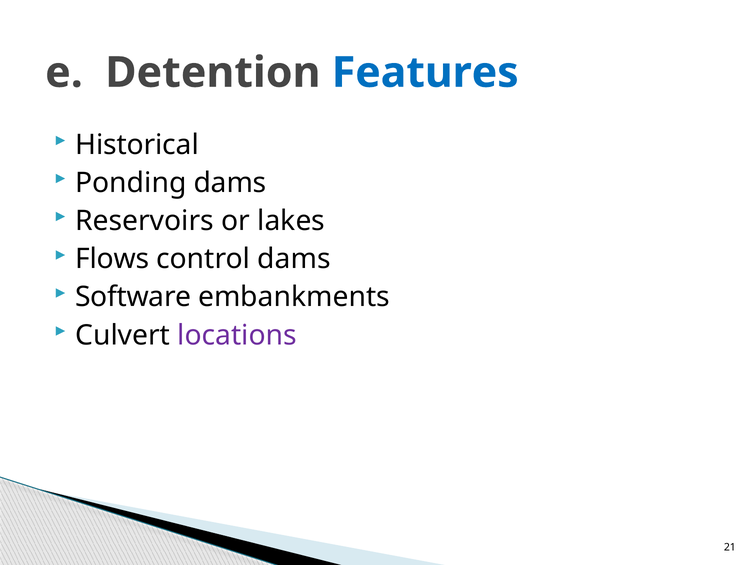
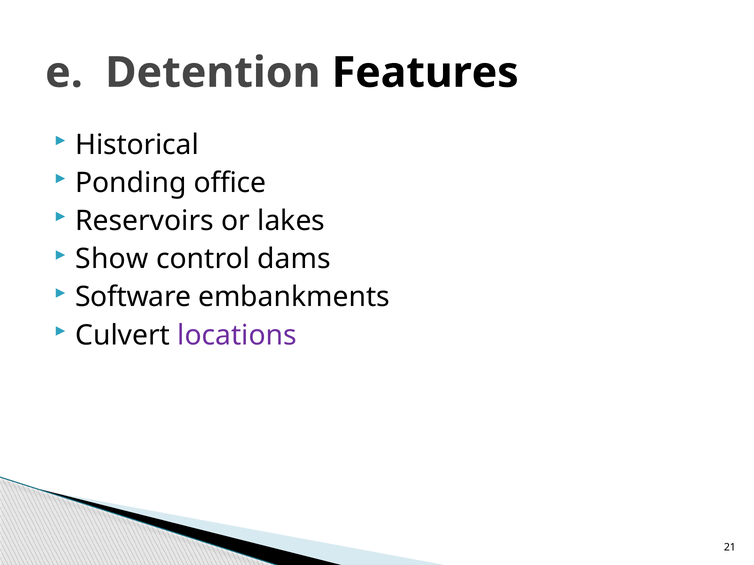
Features colour: blue -> black
Ponding dams: dams -> office
Flows: Flows -> Show
